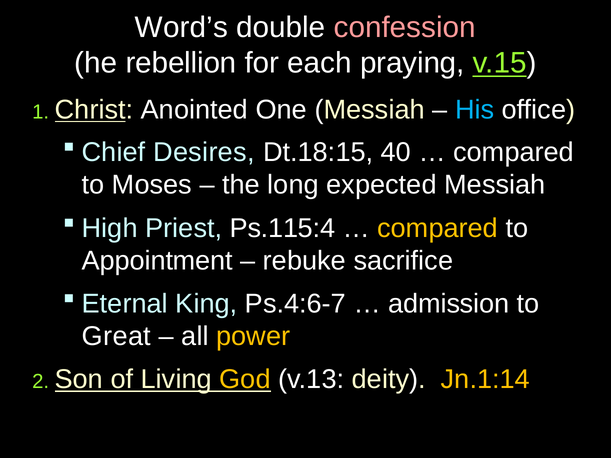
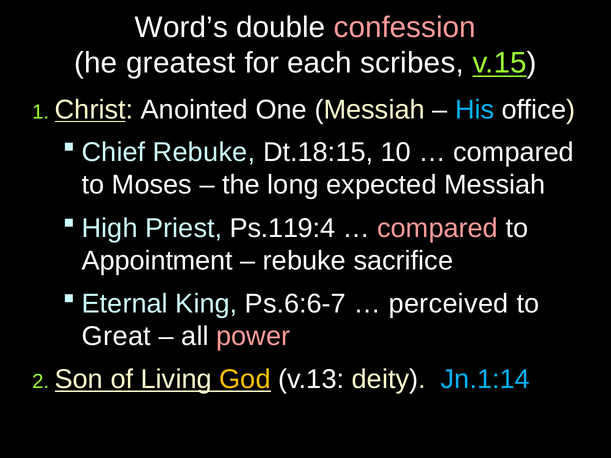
rebellion: rebellion -> greatest
praying: praying -> scribes
Desires at (204, 152): Desires -> Rebuke
40: 40 -> 10
Ps.115:4: Ps.115:4 -> Ps.119:4
compared at (438, 228) colour: yellow -> pink
Ps.4:6-7: Ps.4:6-7 -> Ps.6:6-7
admission: admission -> perceived
power colour: yellow -> pink
Jn.1:14 colour: yellow -> light blue
